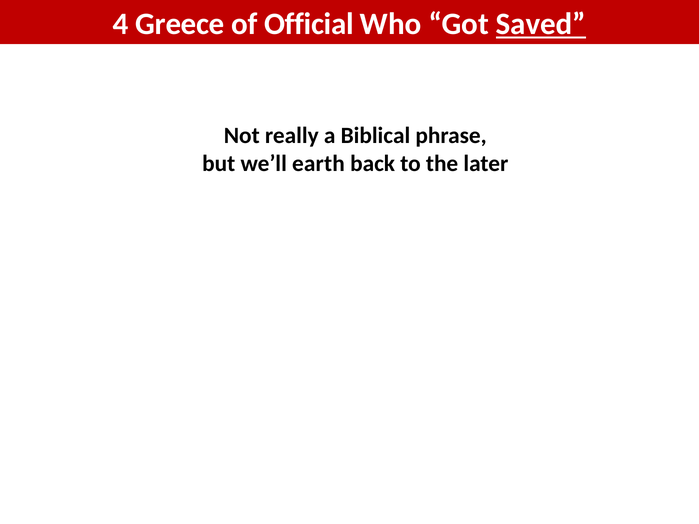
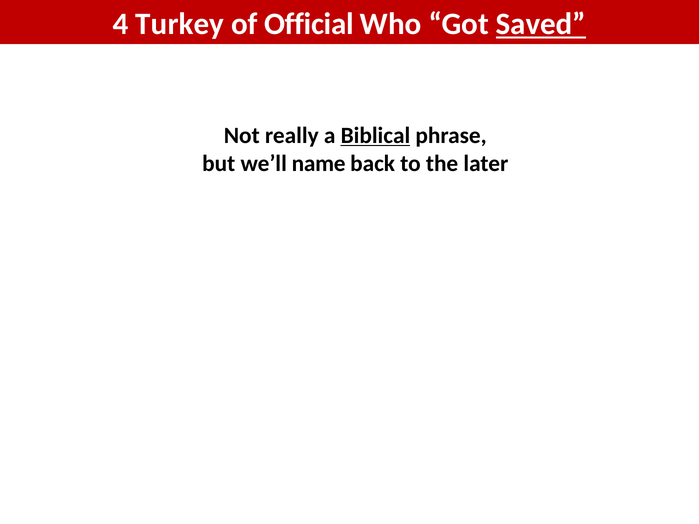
Greece: Greece -> Turkey
Biblical underline: none -> present
earth: earth -> name
